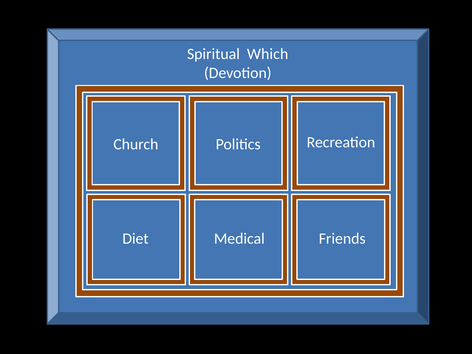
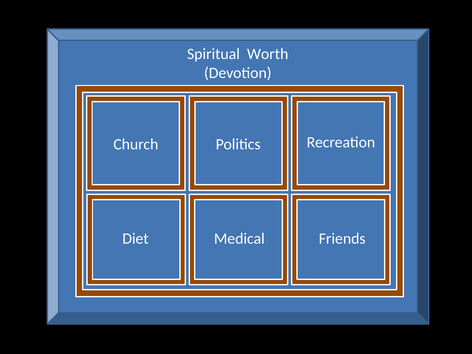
Which: Which -> Worth
